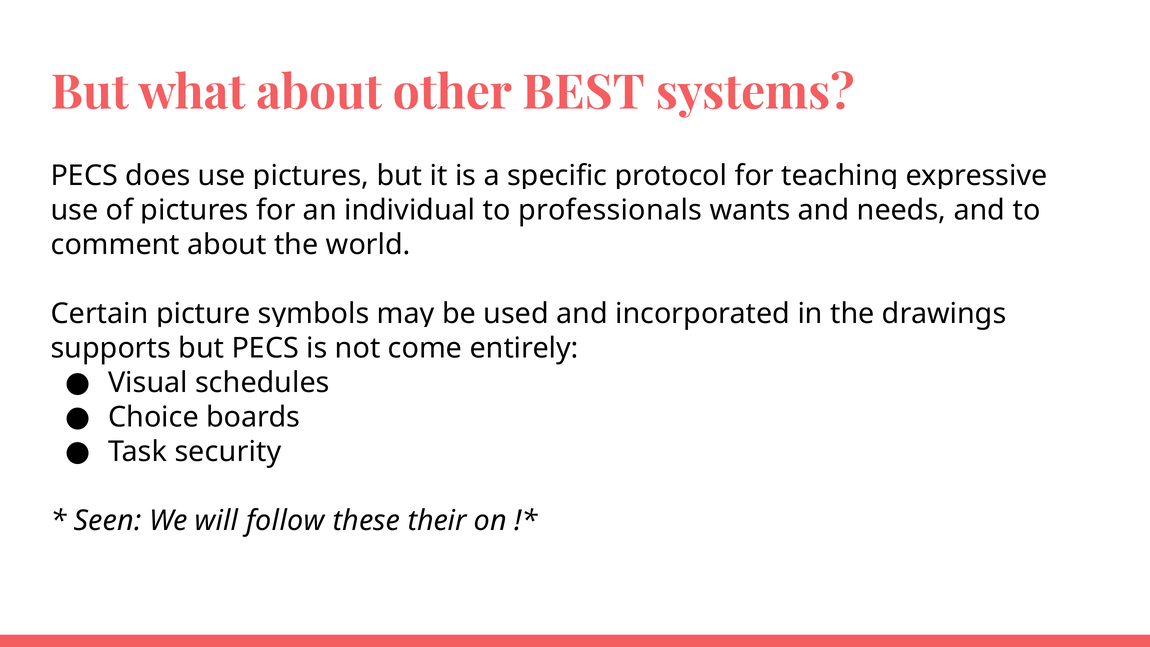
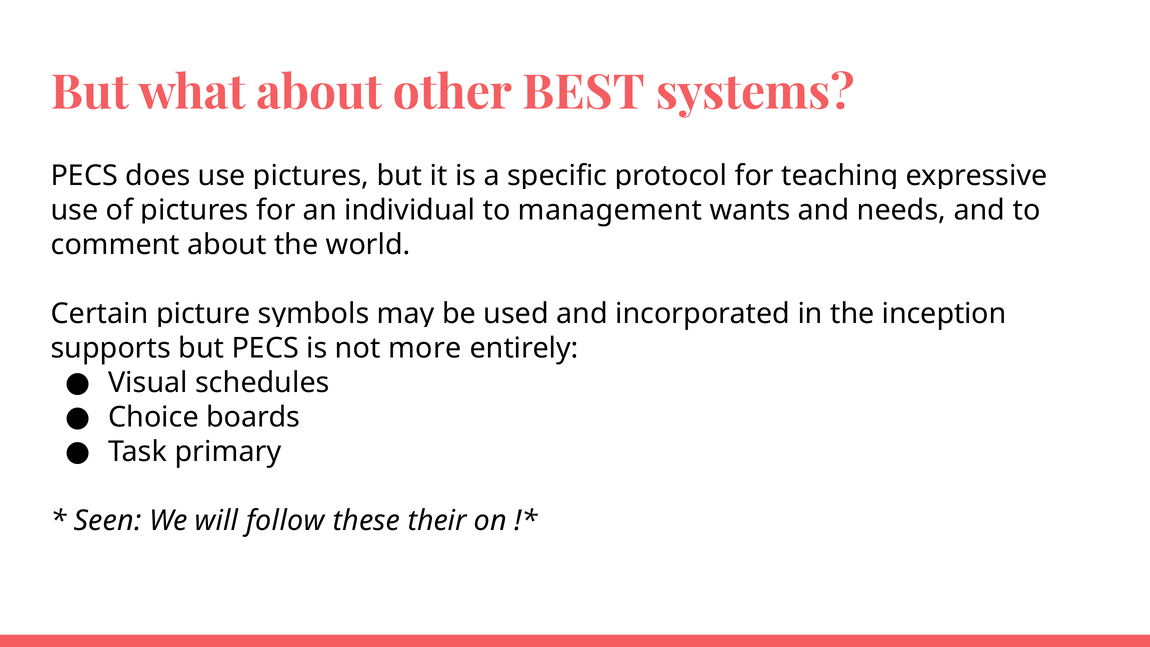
professionals: professionals -> management
drawings: drawings -> inception
come: come -> more
security: security -> primary
